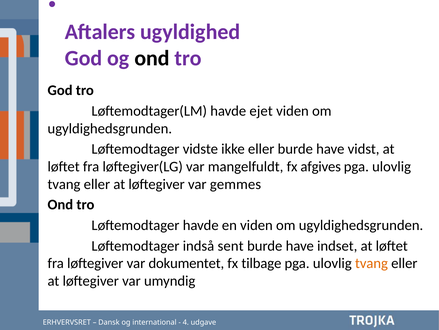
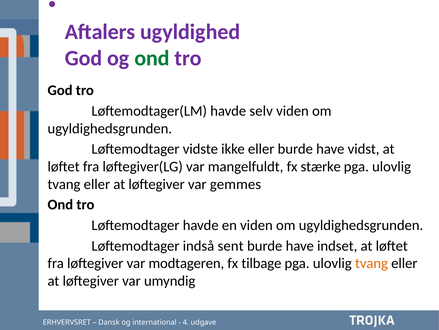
ond at (152, 58) colour: black -> green
ejet: ejet -> selv
afgives: afgives -> stærke
dokumentet: dokumentet -> modtageren
